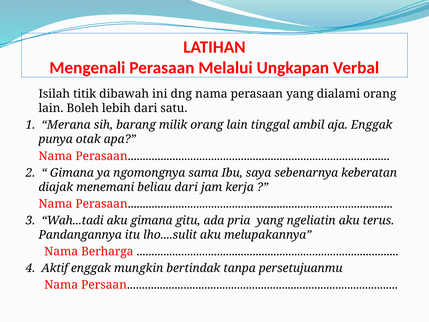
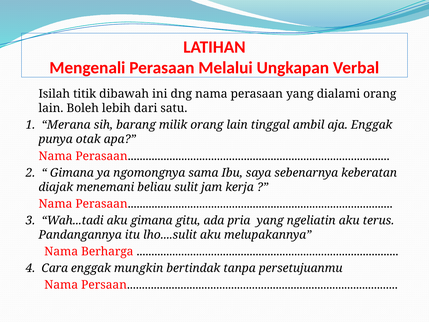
beliau dari: dari -> sulit
Aktif: Aktif -> Cara
